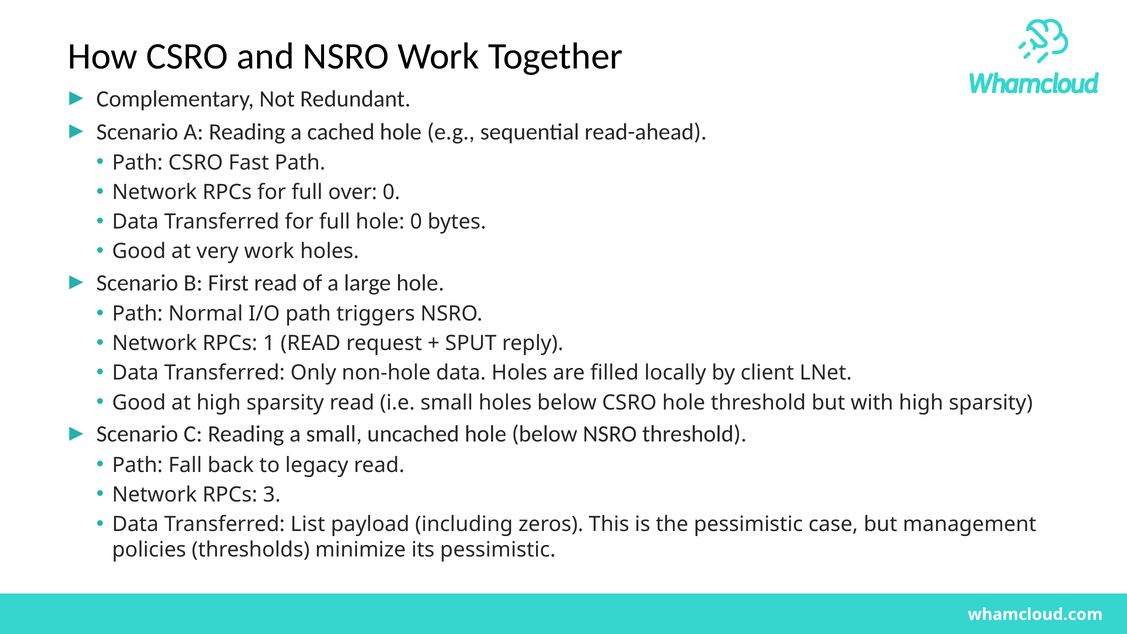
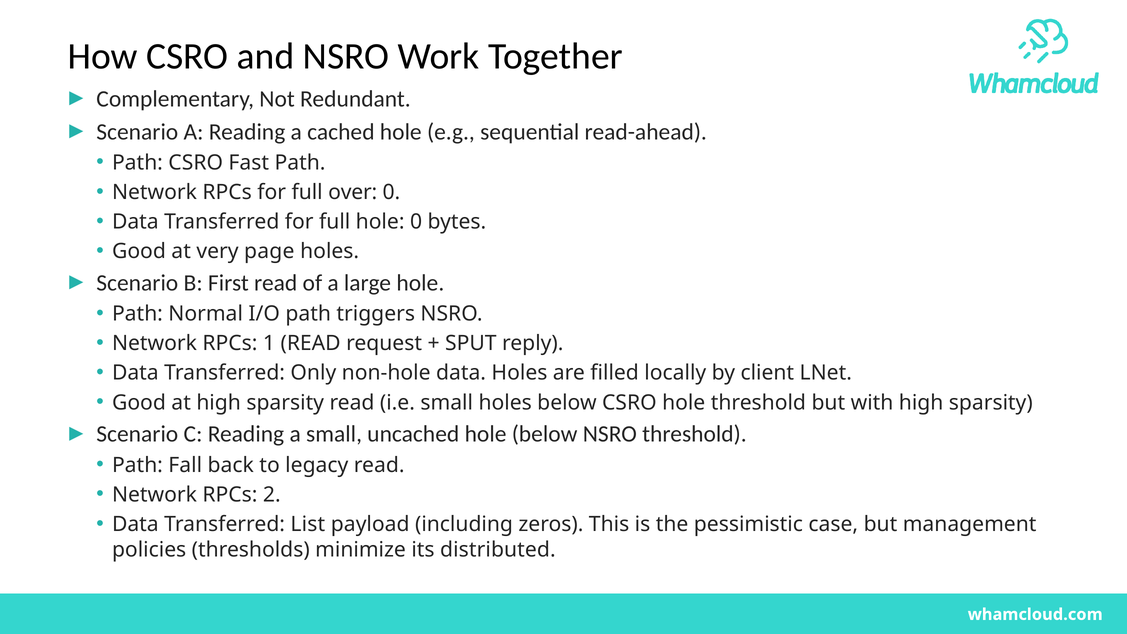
very work: work -> page
3: 3 -> 2
its pessimistic: pessimistic -> distributed
